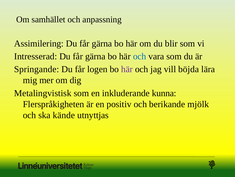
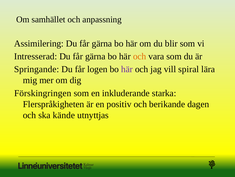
och at (140, 56) colour: blue -> orange
böjda: böjda -> spiral
Metalingvistisk: Metalingvistisk -> Förskingringen
kunna: kunna -> starka
mjölk: mjölk -> dagen
